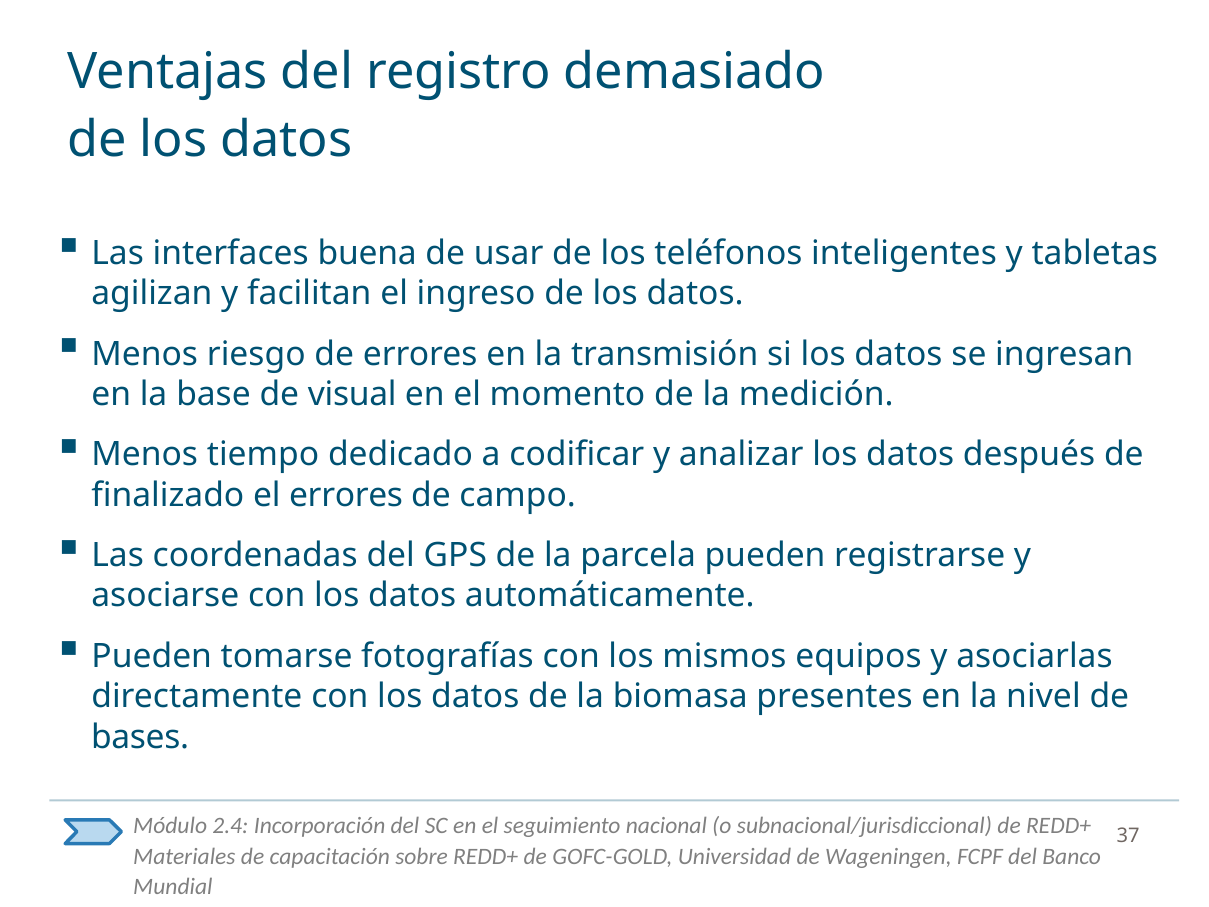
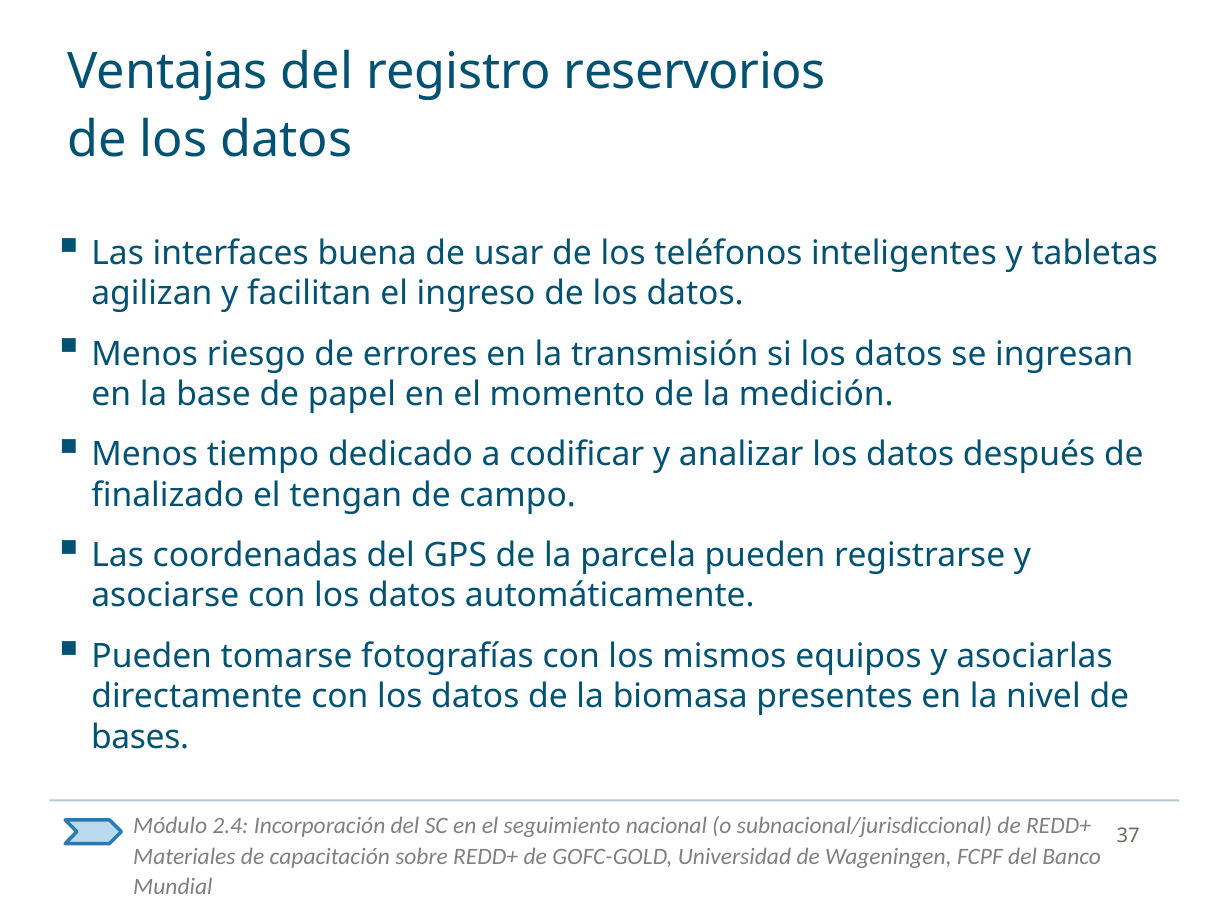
demasiado: demasiado -> reservorios
visual: visual -> papel
el errores: errores -> tengan
